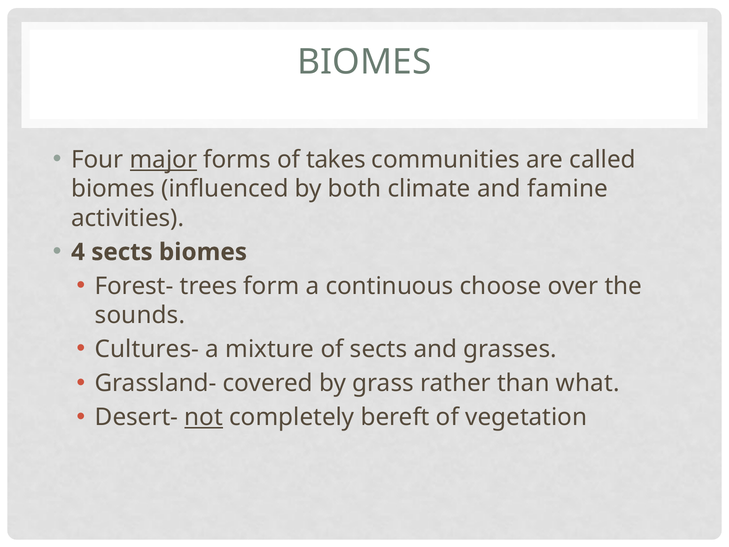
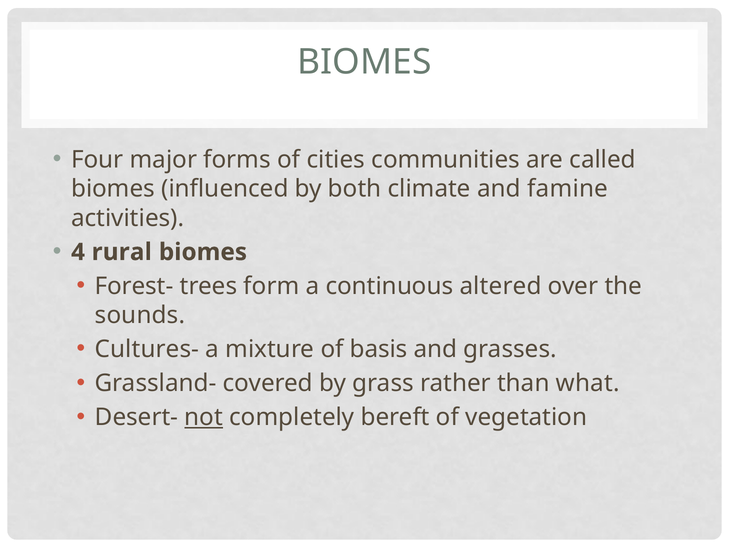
major underline: present -> none
takes: takes -> cities
4 sects: sects -> rural
choose: choose -> altered
of sects: sects -> basis
